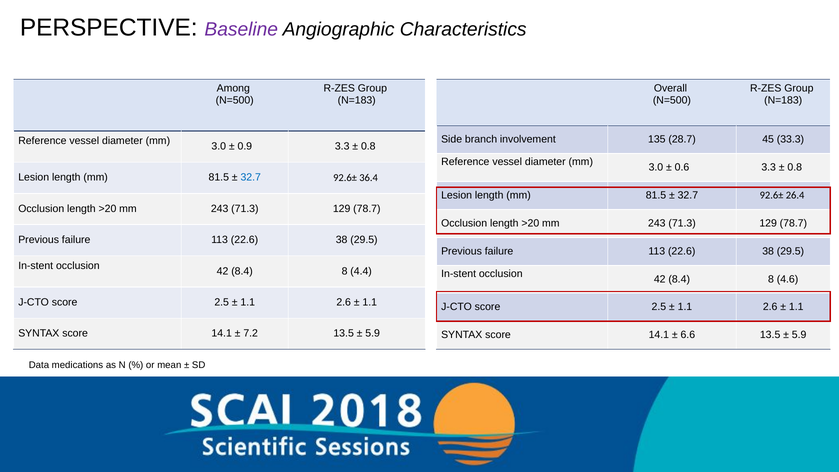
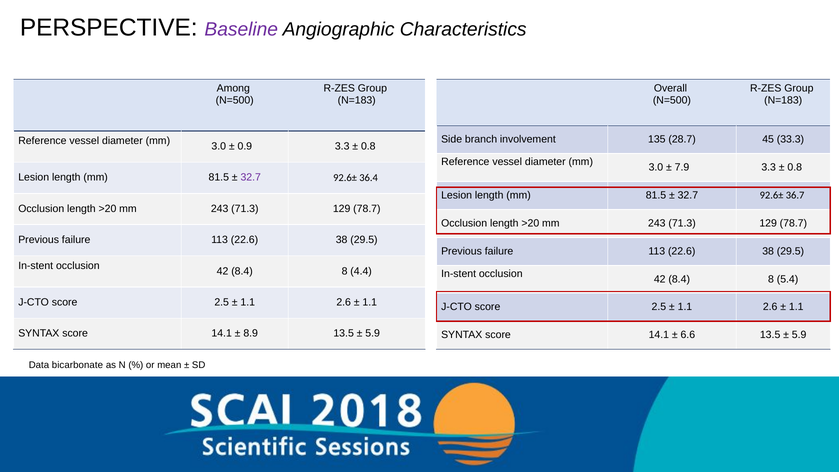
0.6: 0.6 -> 7.9
32.7 at (251, 177) colour: blue -> purple
26.4: 26.4 -> 36.7
4.6: 4.6 -> 5.4
7.2: 7.2 -> 8.9
medications: medications -> bicarbonate
